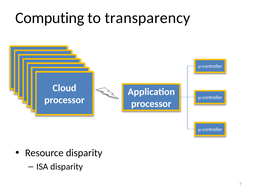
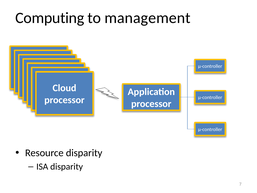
transparency: transparency -> management
